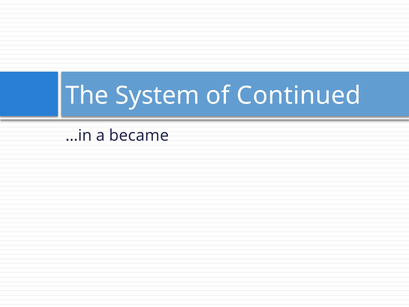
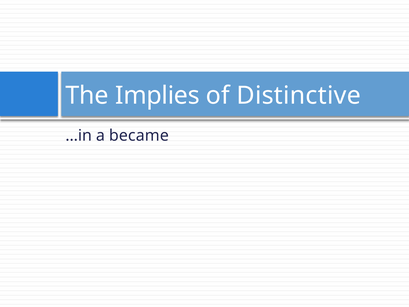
System: System -> Implies
Continued: Continued -> Distinctive
